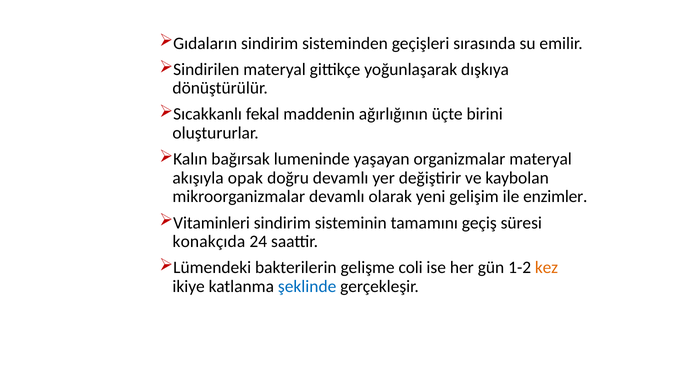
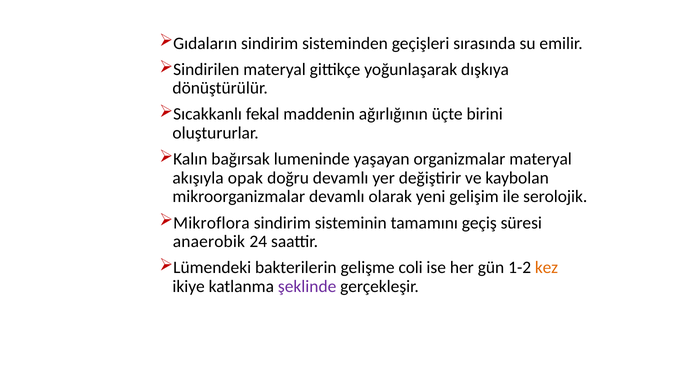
enzimler: enzimler -> serolojik
Vitaminleri: Vitaminleri -> Mikroflora
konakçıda: konakçıda -> anaerobik
şeklinde colour: blue -> purple
